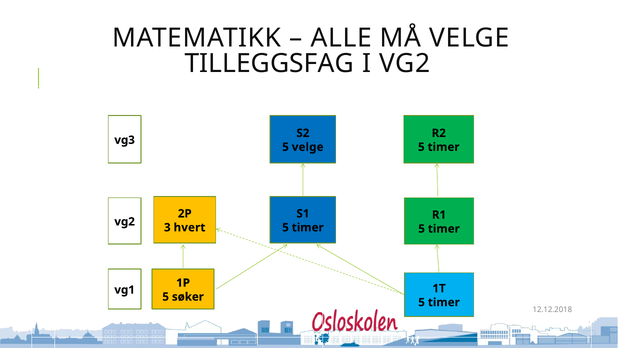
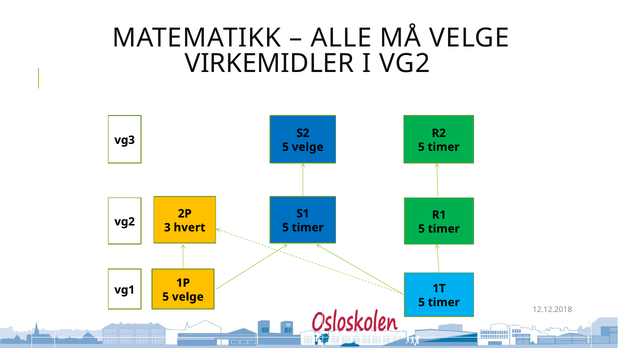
TILLEGGSFAG: TILLEGGSFAG -> VIRKEMIDLER
søker at (188, 296): søker -> velge
